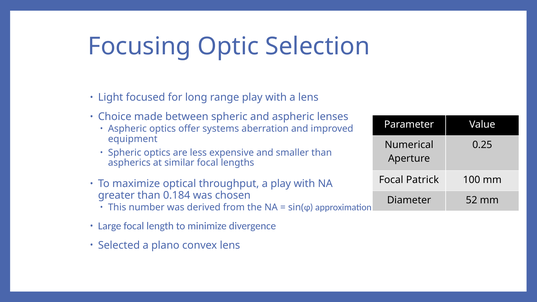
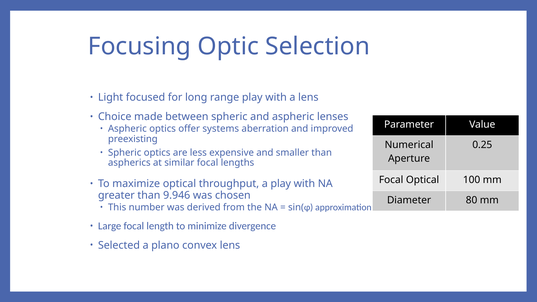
equipment: equipment -> preexisting
Focal Patrick: Patrick -> Optical
0.184: 0.184 -> 9.946
52: 52 -> 80
